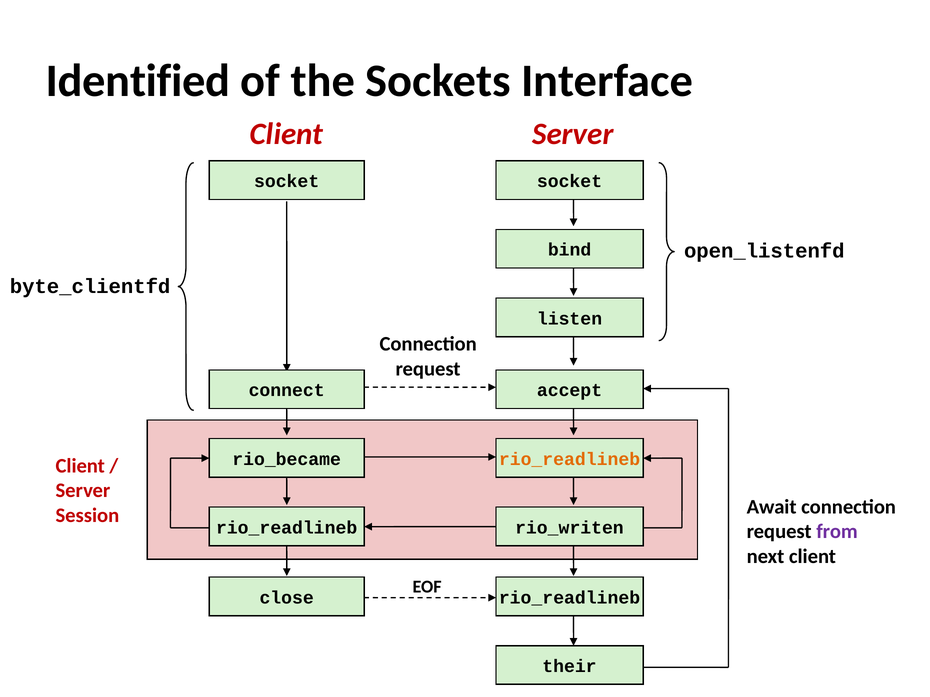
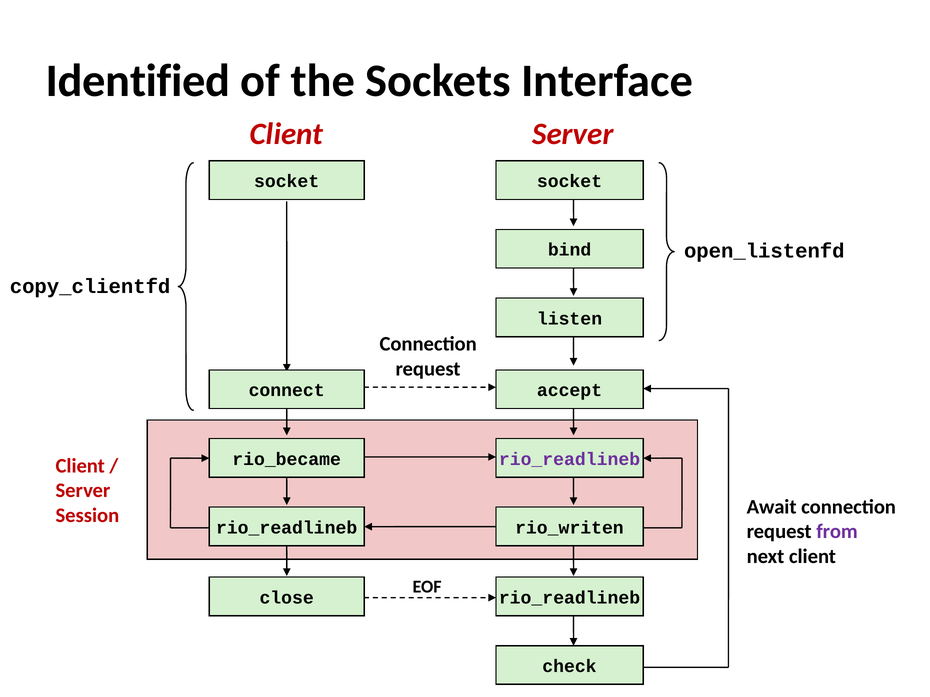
byte_clientfd: byte_clientfd -> copy_clientfd
rio_readlineb at (570, 459) colour: orange -> purple
their: their -> check
